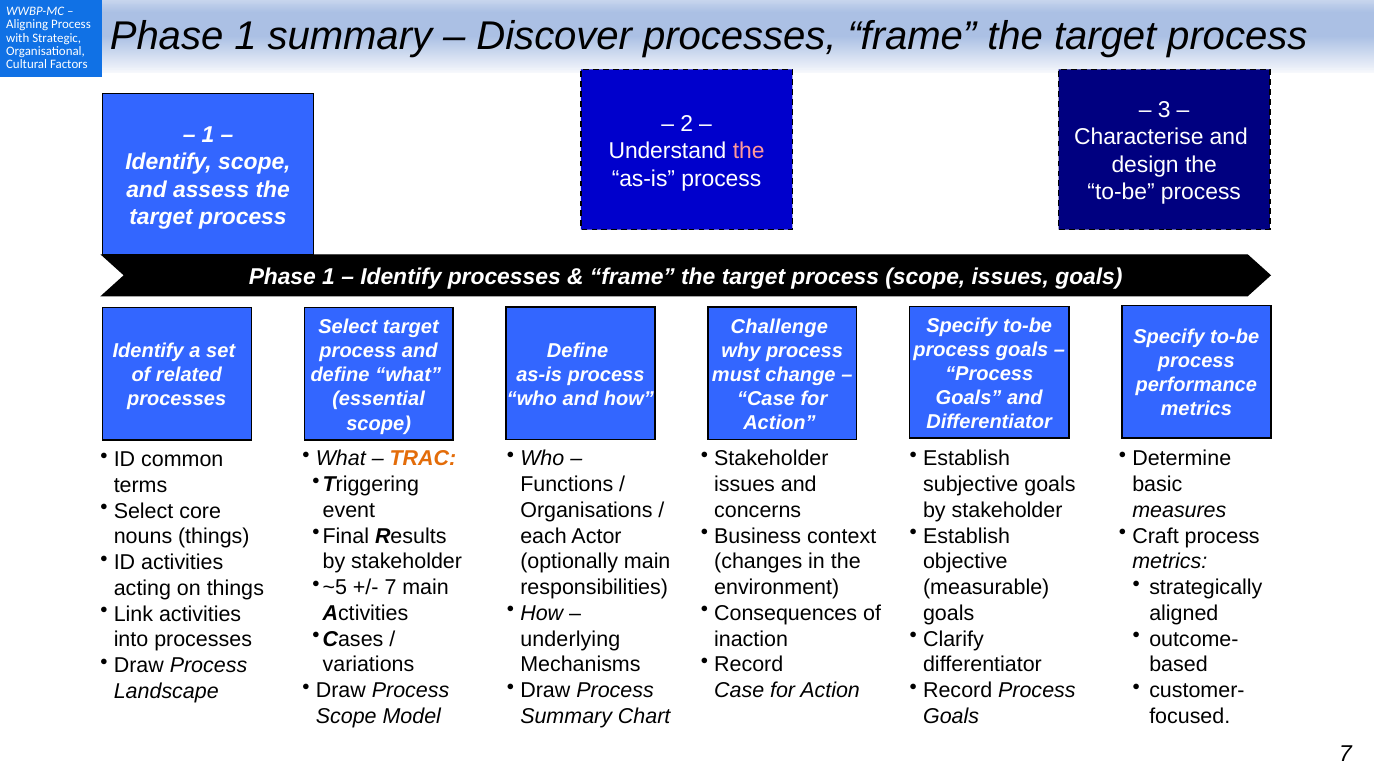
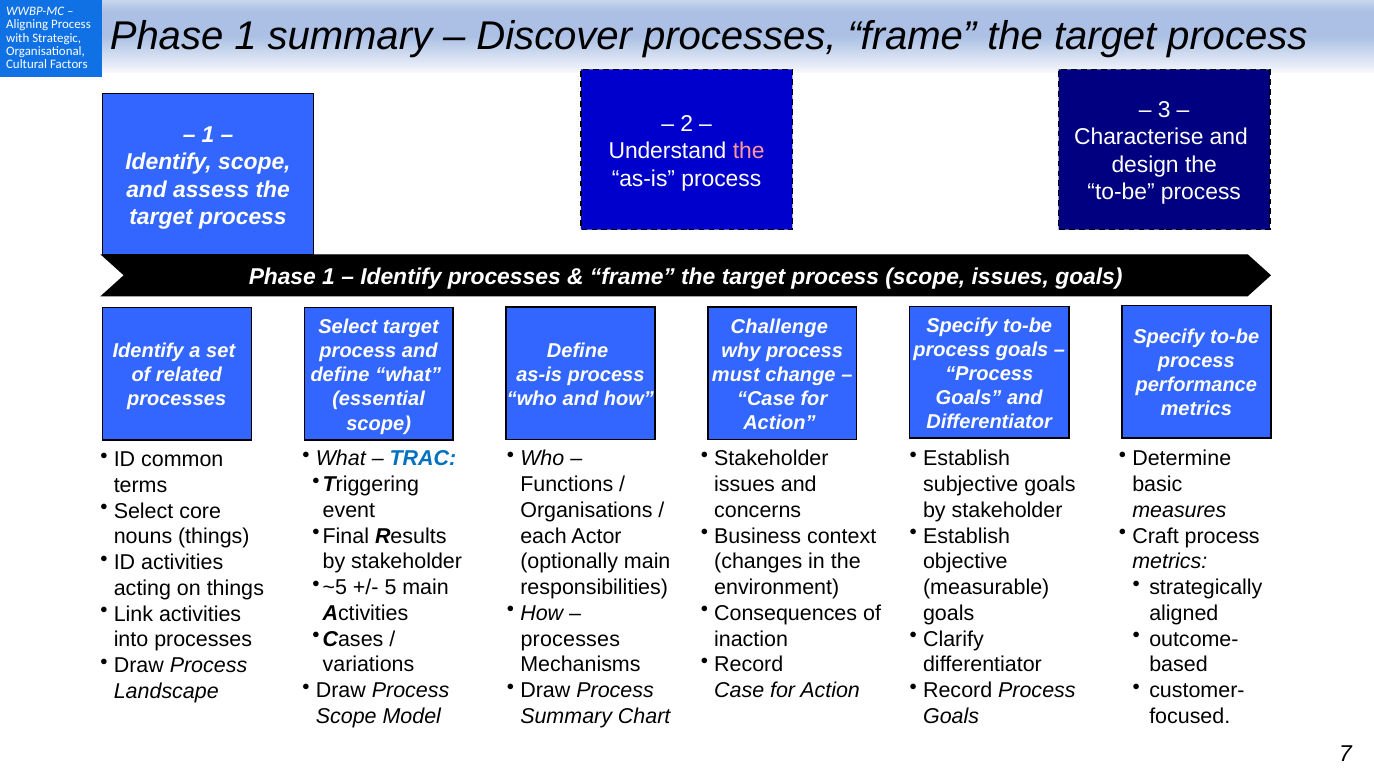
TRAC colour: orange -> blue
7 at (390, 587): 7 -> 5
underlying at (570, 639): underlying -> processes
